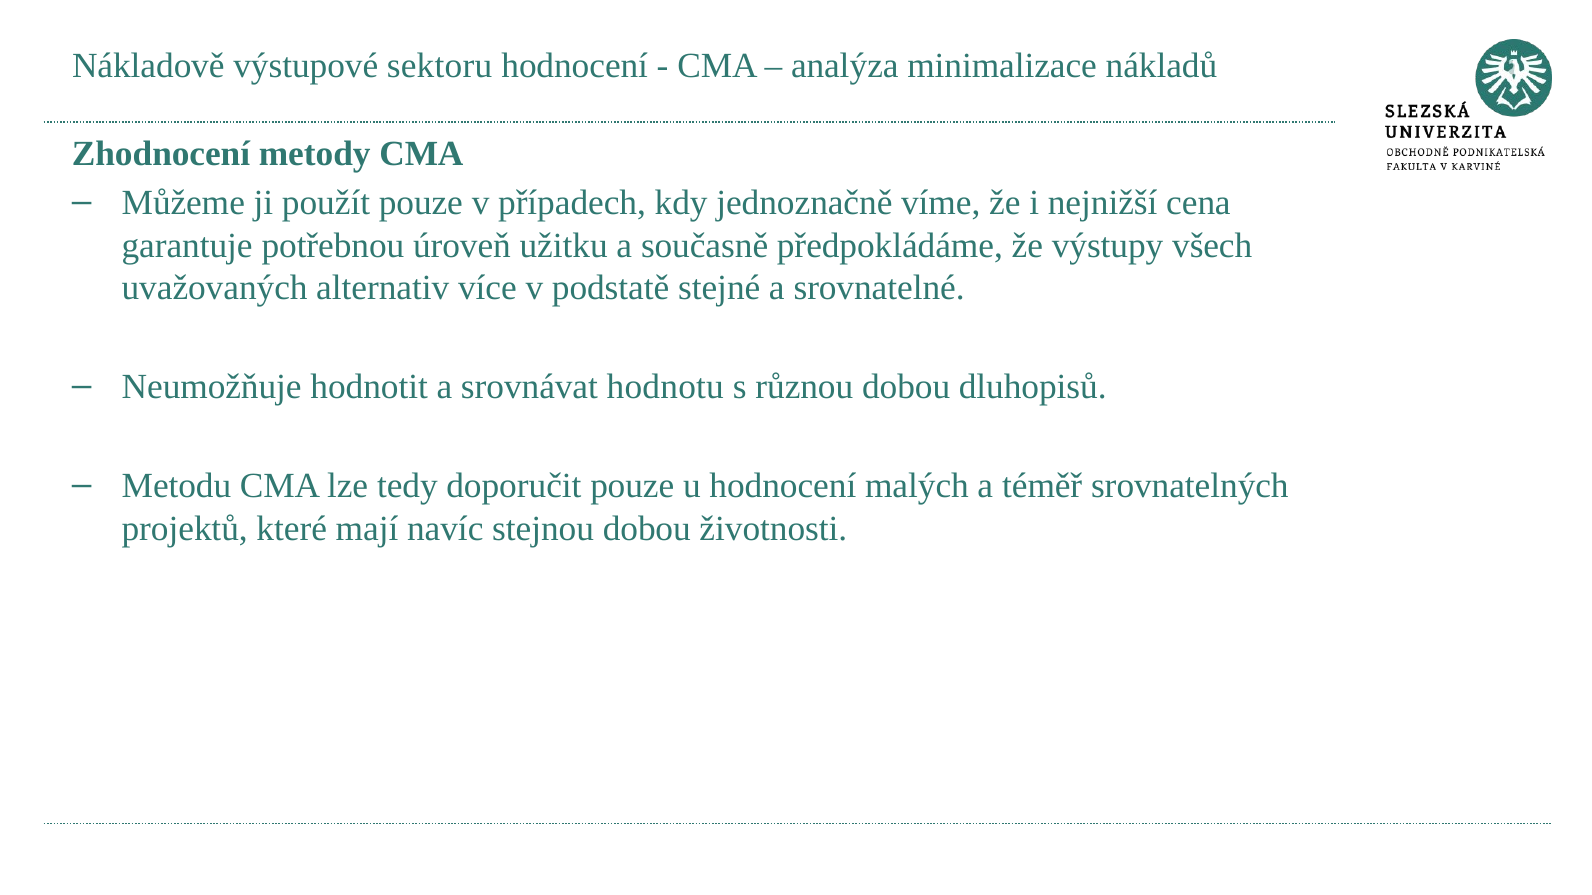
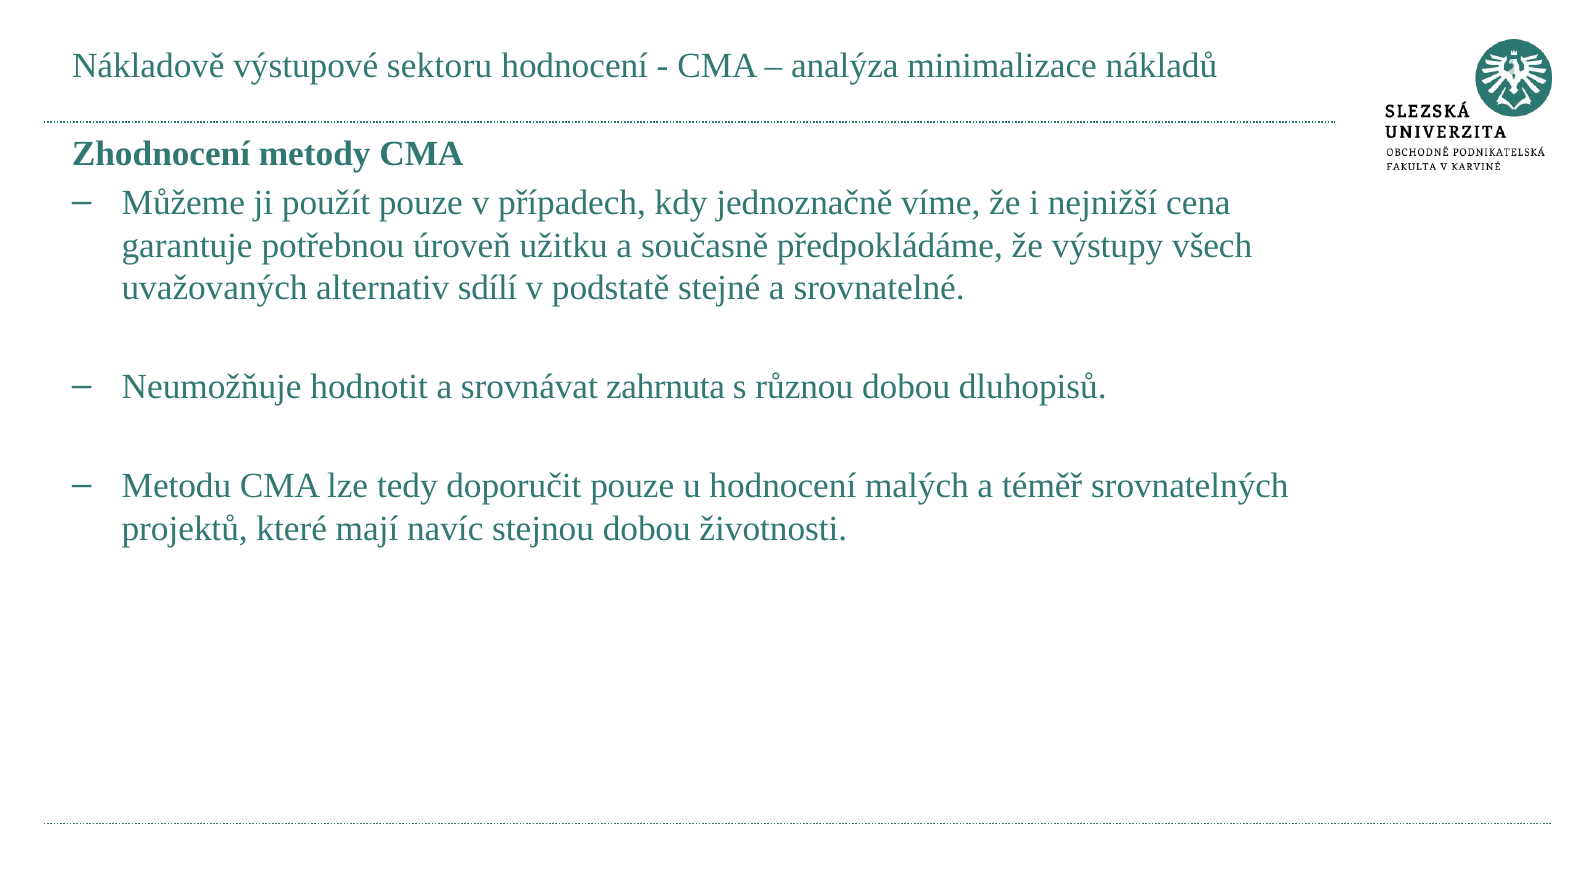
více: více -> sdílí
hodnotu: hodnotu -> zahrnuta
